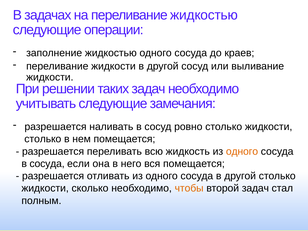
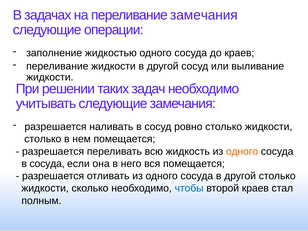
переливание жидкостью: жидкостью -> замечания
чтобы colour: orange -> blue
второй задач: задач -> краев
